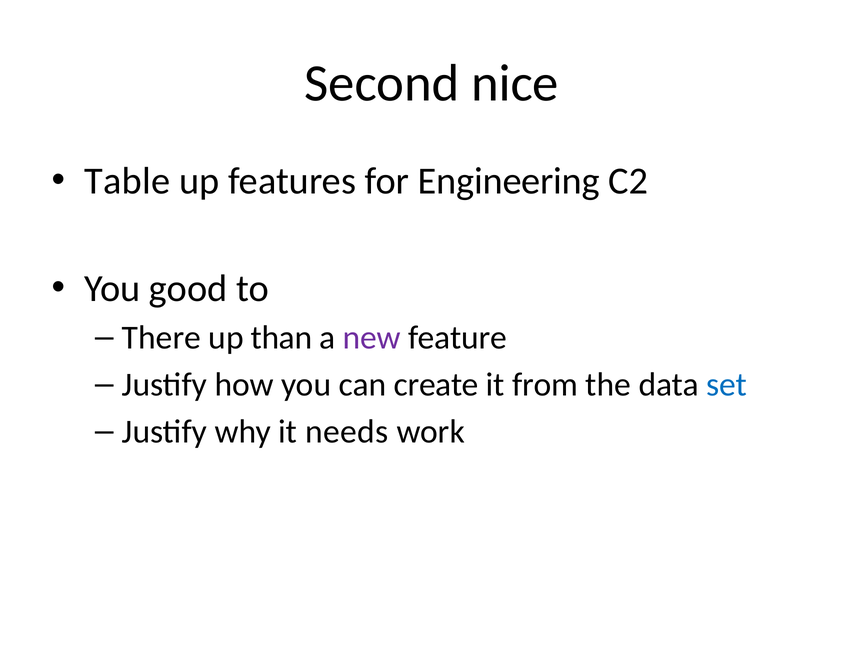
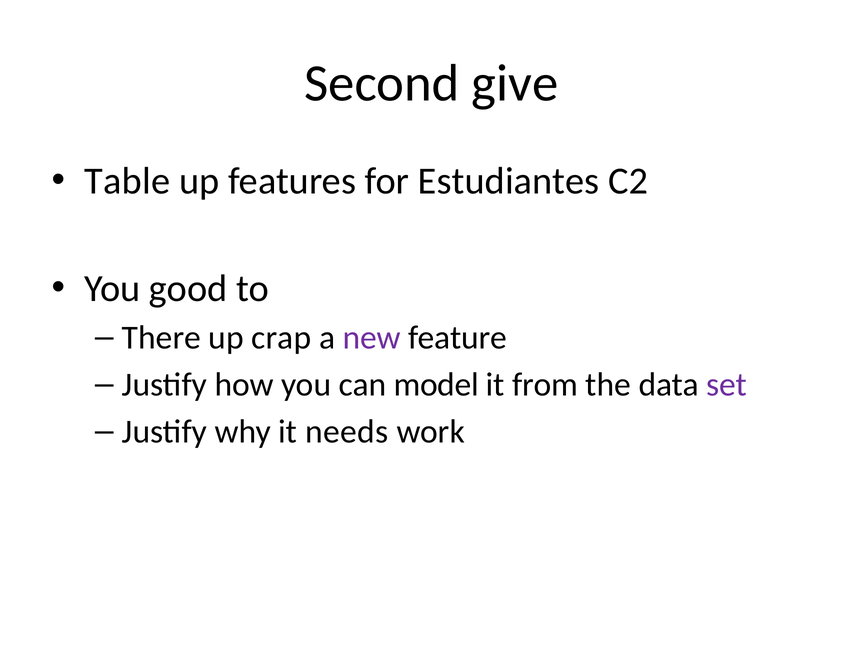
nice: nice -> give
Engineering: Engineering -> Estudiantes
than: than -> crap
create: create -> model
set colour: blue -> purple
